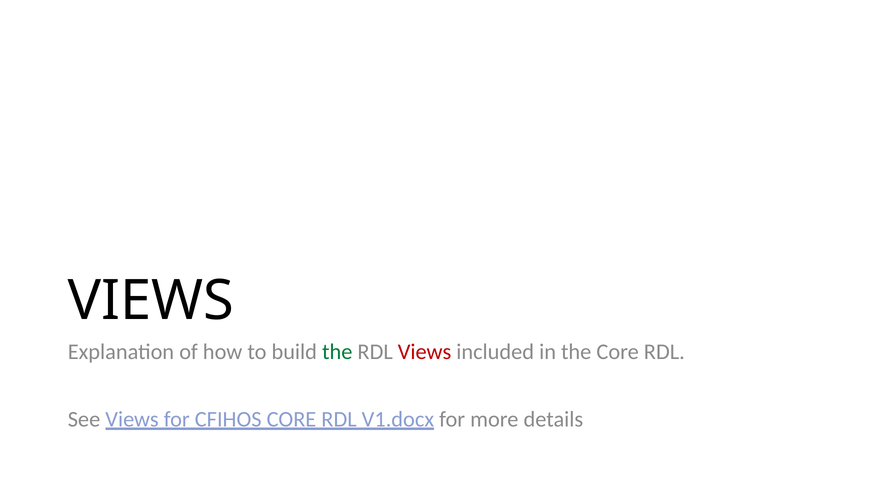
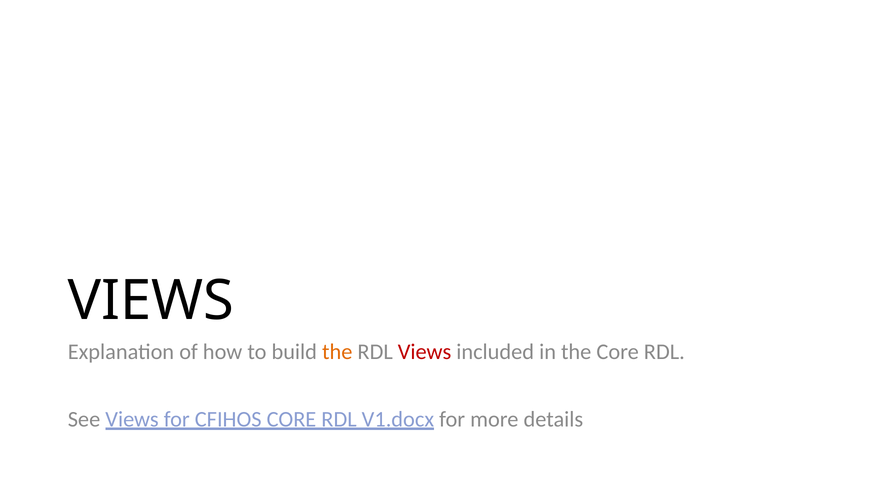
the at (337, 352) colour: green -> orange
